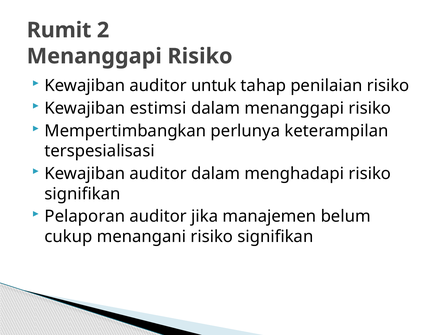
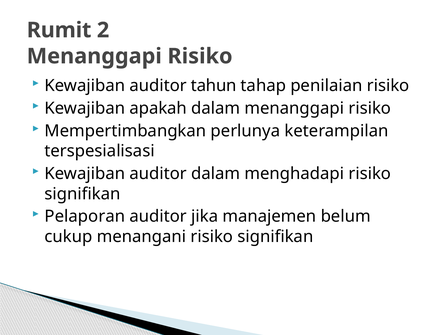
untuk: untuk -> tahun
estimsi: estimsi -> apakah
